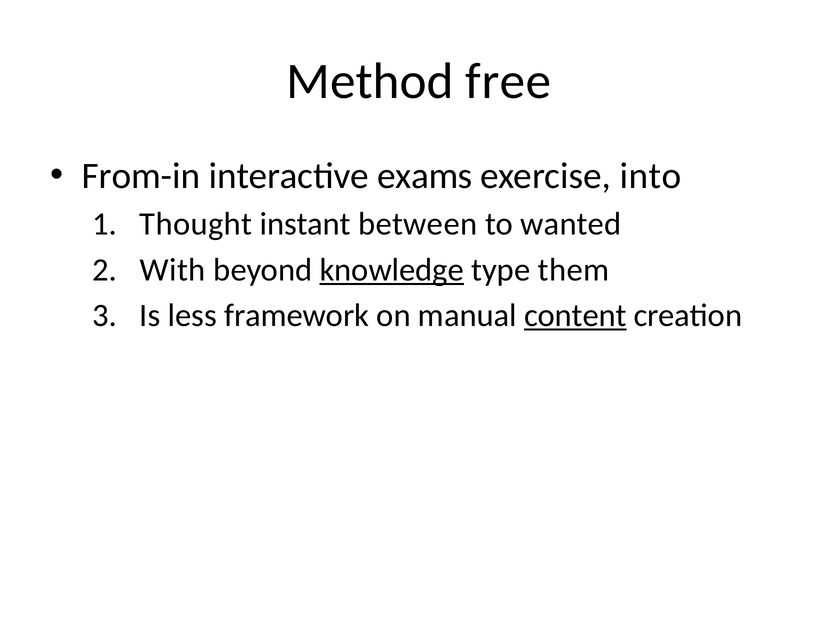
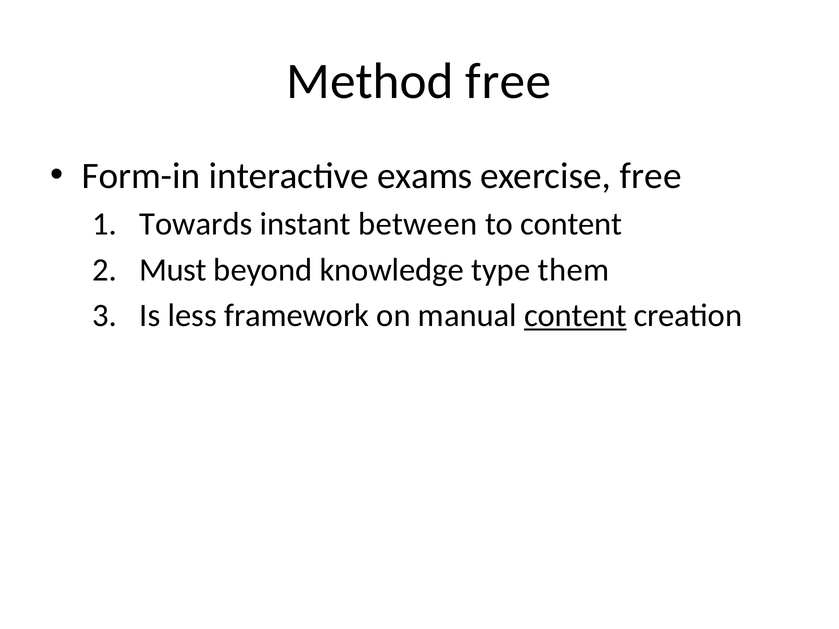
From-in: From-in -> Form-in
exercise into: into -> free
Thought: Thought -> Towards
to wanted: wanted -> content
With: With -> Must
knowledge underline: present -> none
